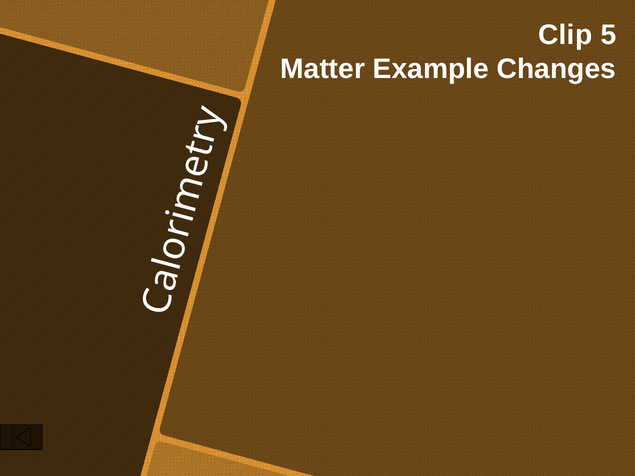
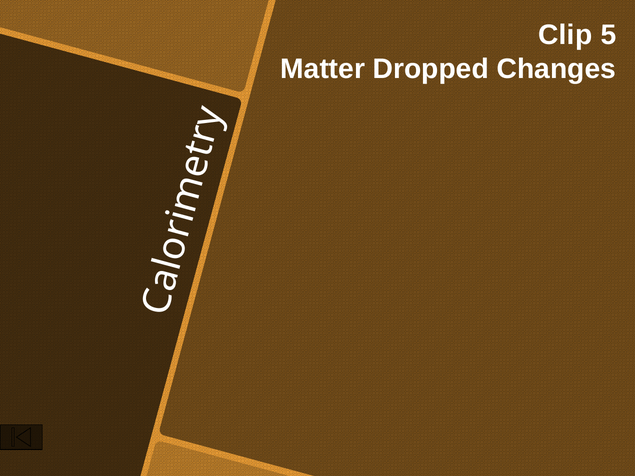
Example: Example -> Dropped
